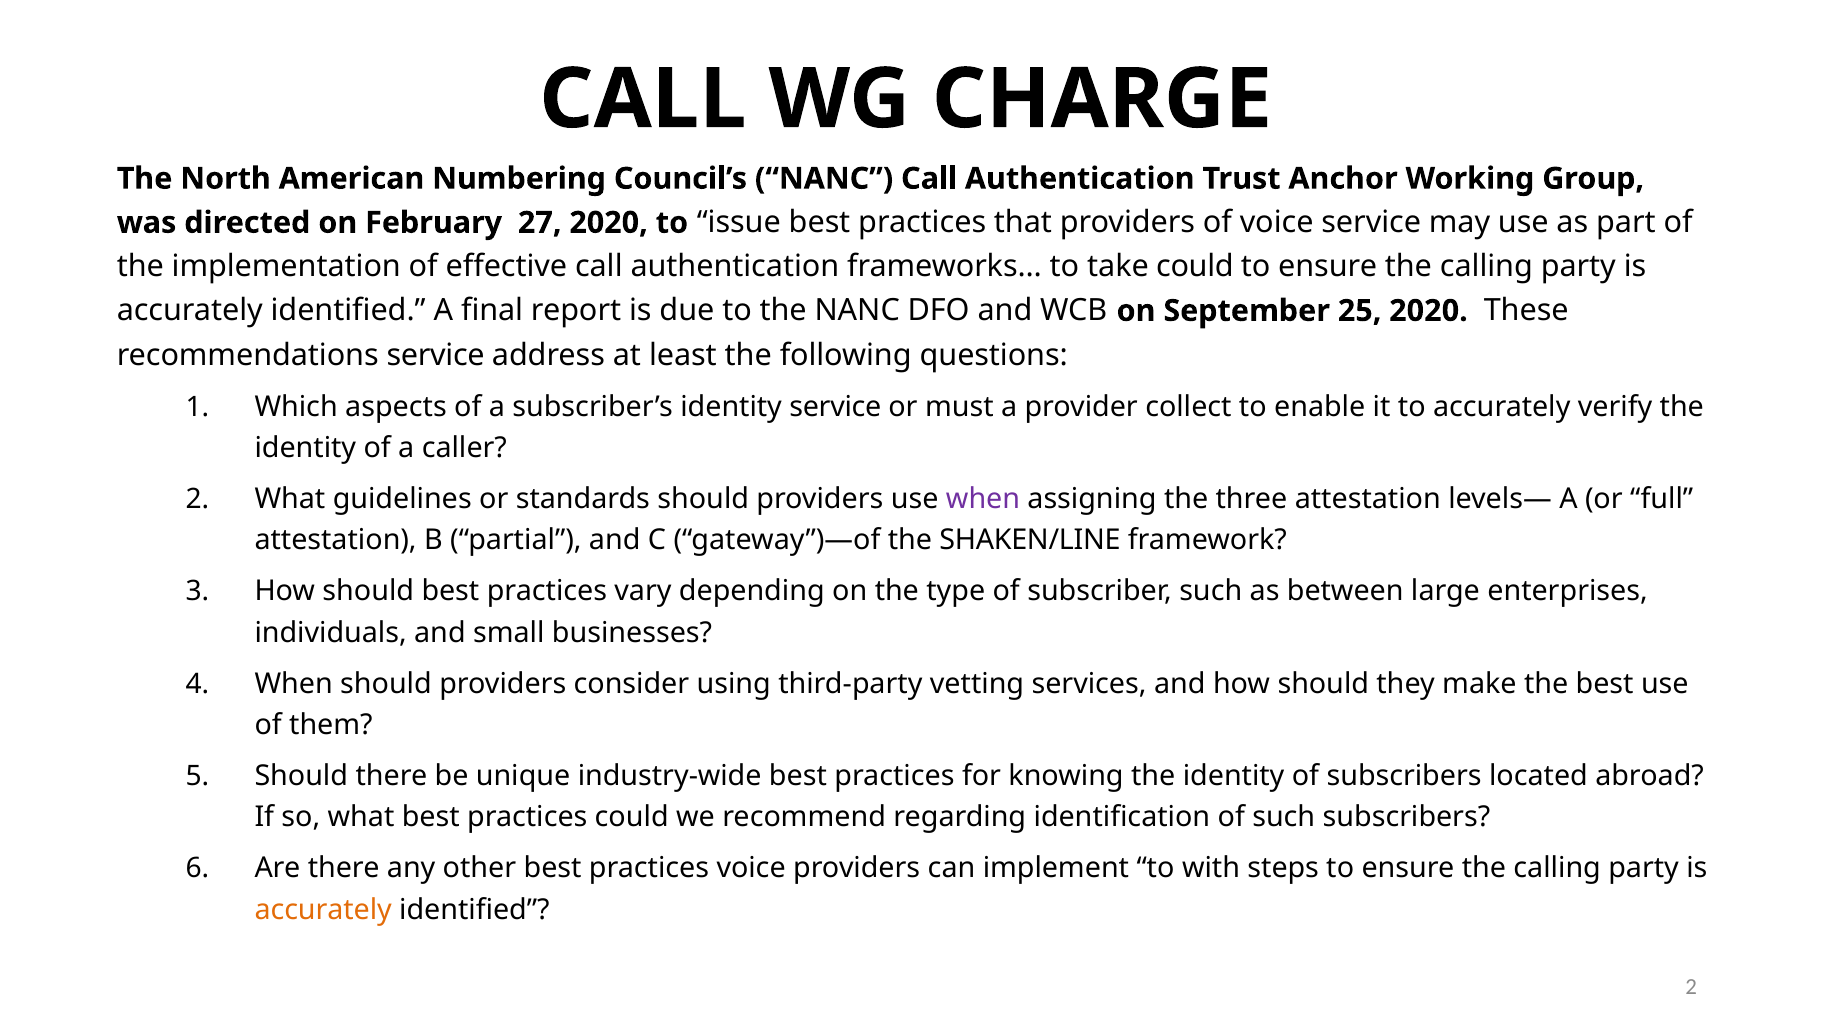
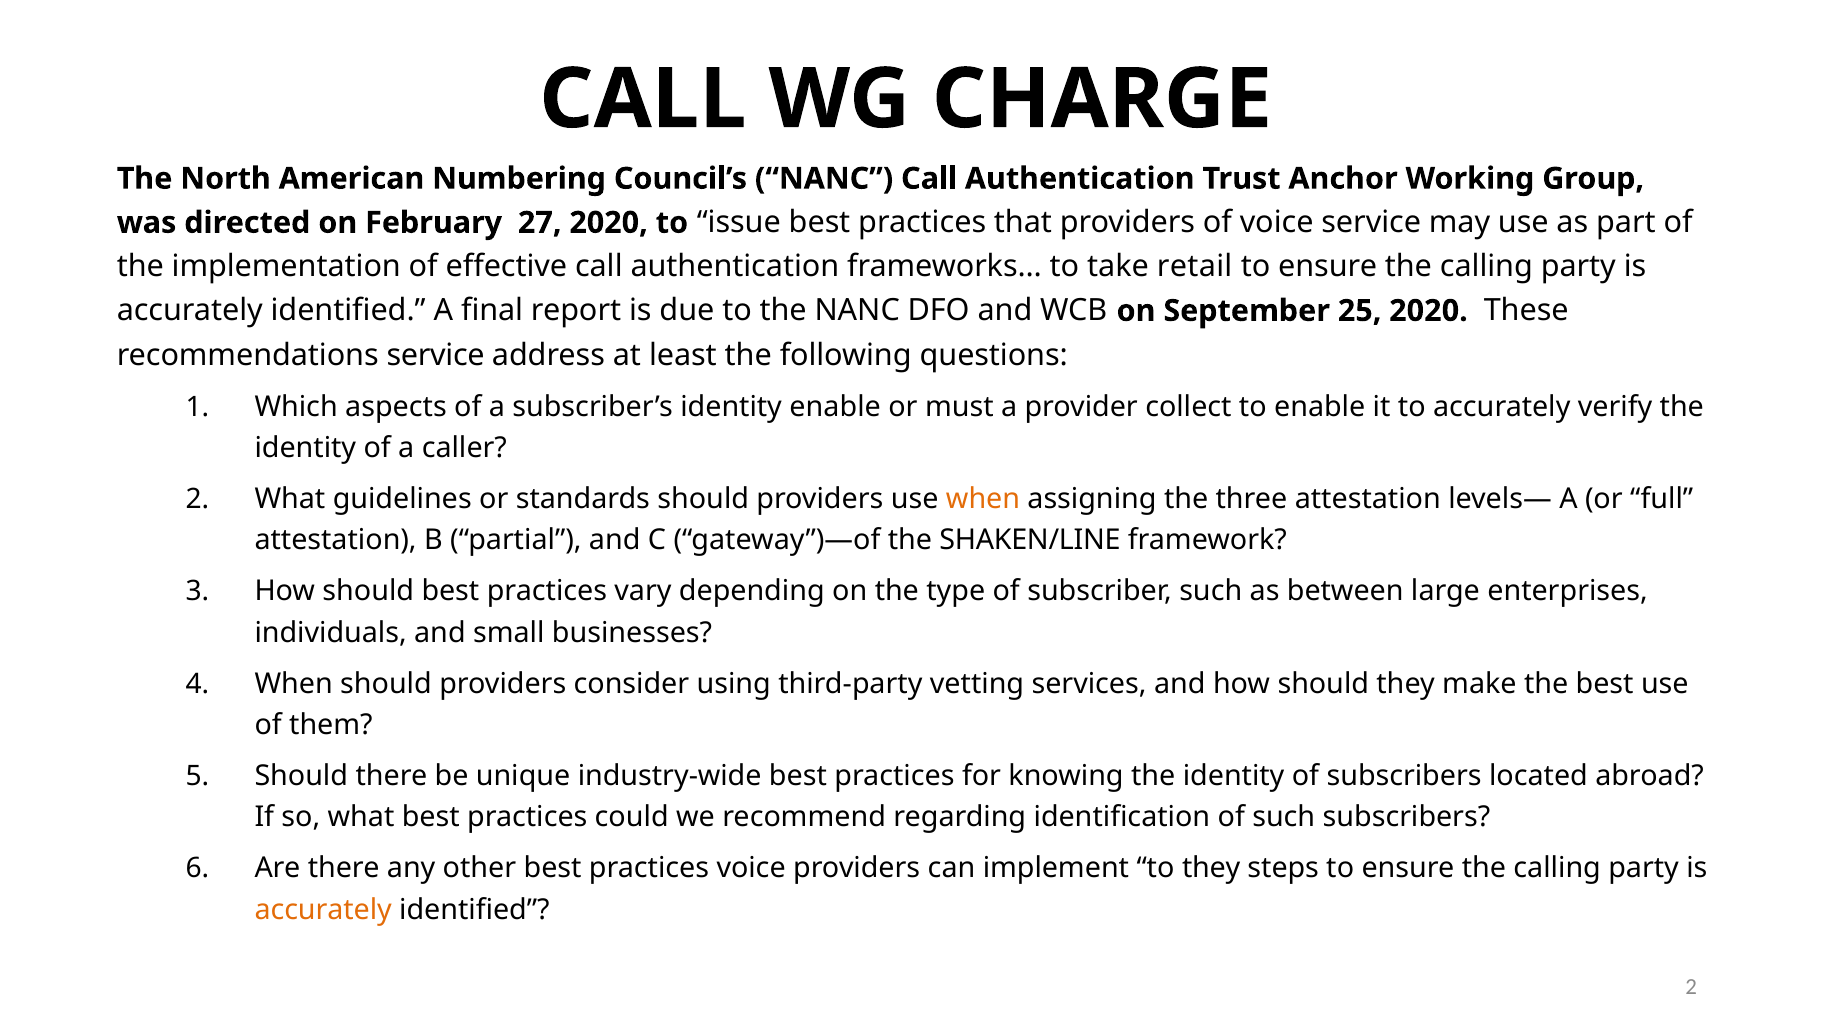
take could: could -> retail
identity service: service -> enable
when at (983, 499) colour: purple -> orange
to with: with -> they
